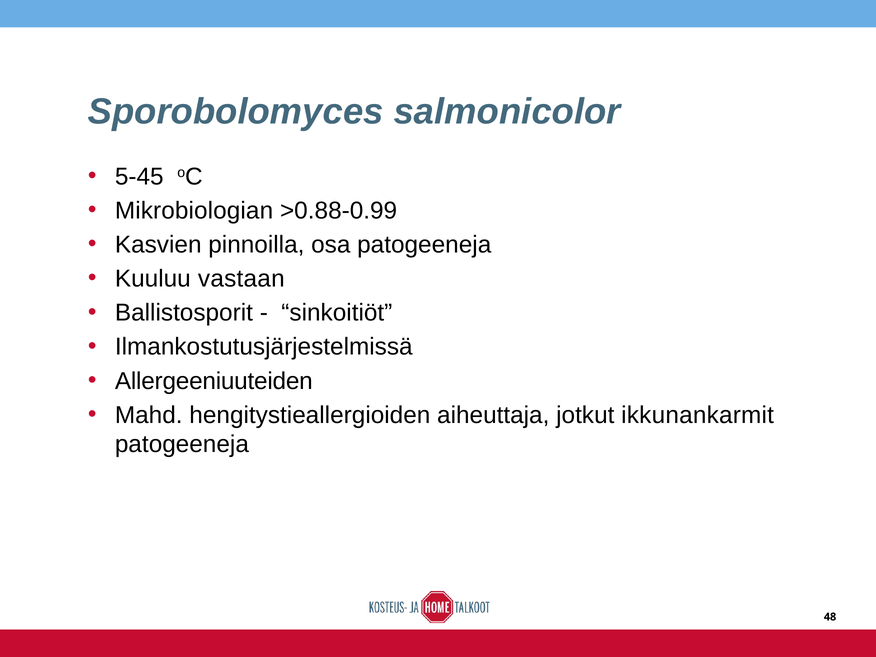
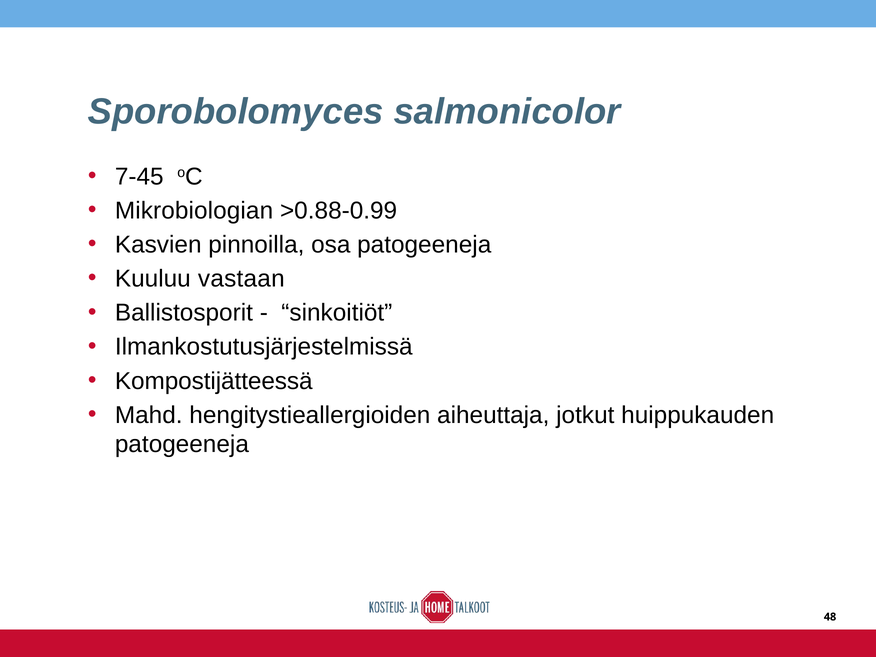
5-45: 5-45 -> 7-45
Allergeeniuuteiden: Allergeeniuuteiden -> Kompostijätteessä
ikkunankarmit: ikkunankarmit -> huippukauden
